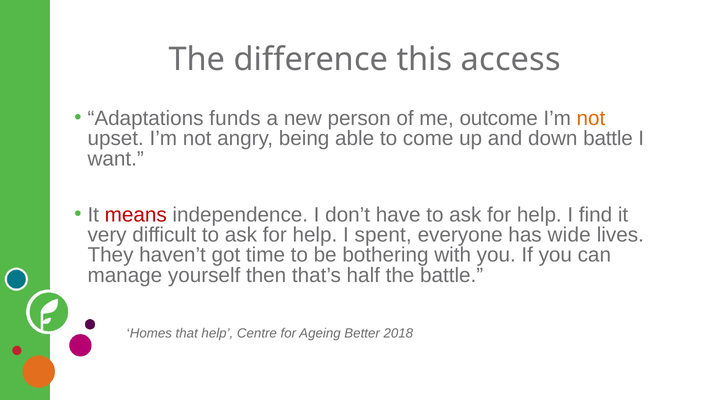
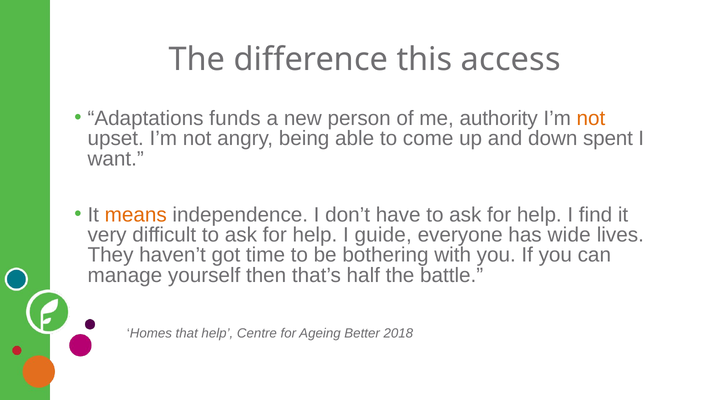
outcome: outcome -> authority
down battle: battle -> spent
means colour: red -> orange
spent: spent -> guide
